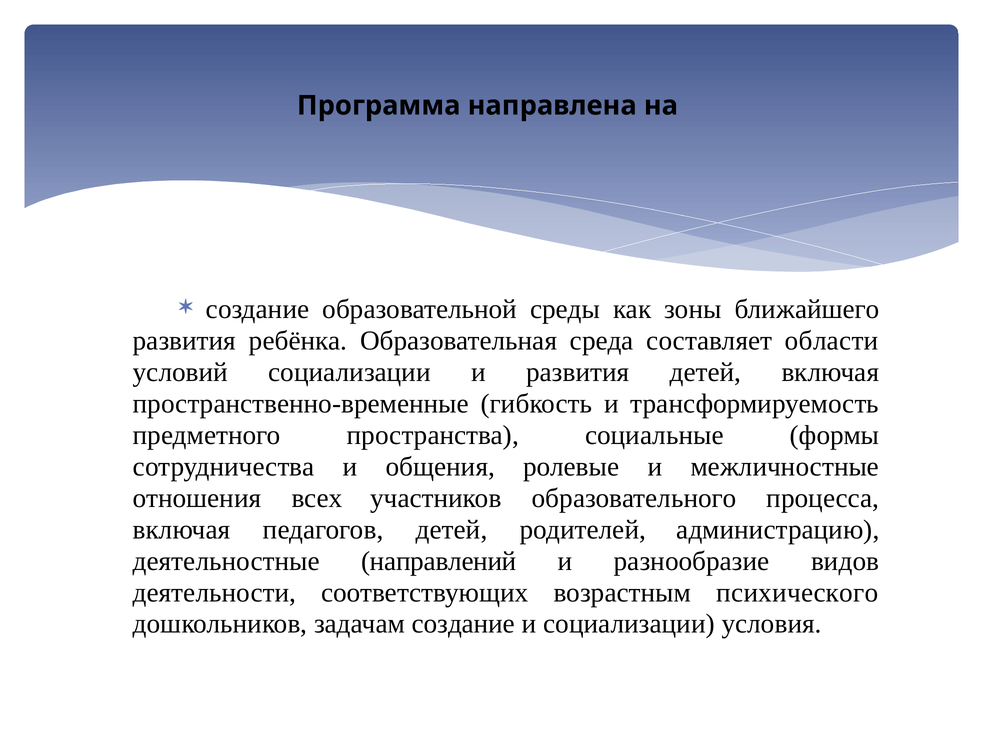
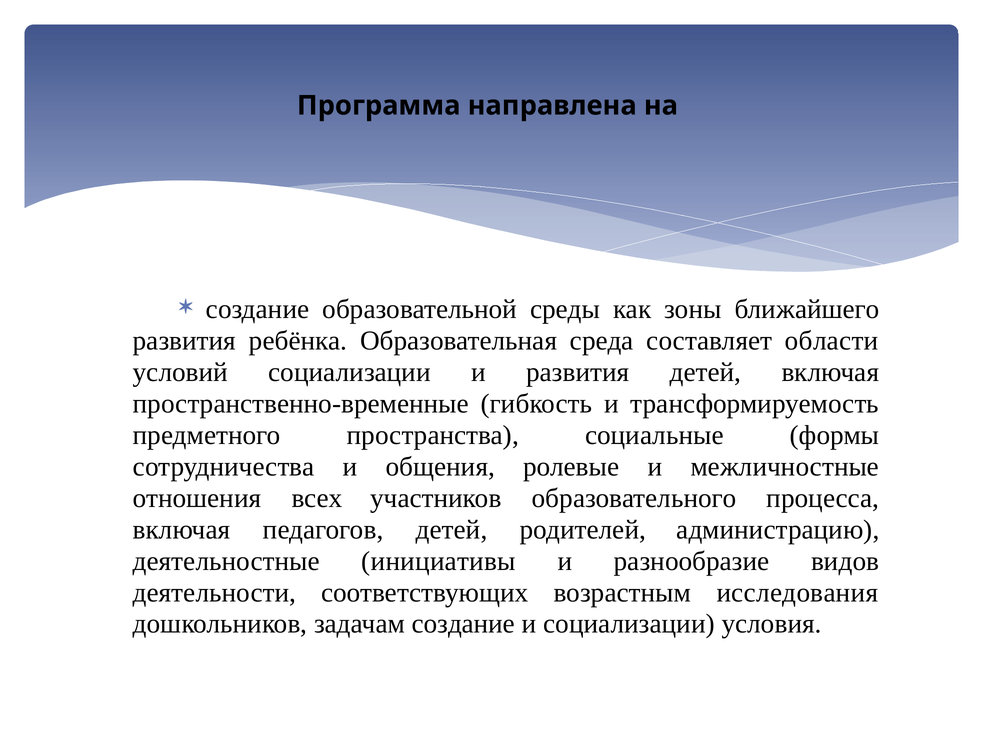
направлений: направлений -> инициативы
психического: психического -> исследования
